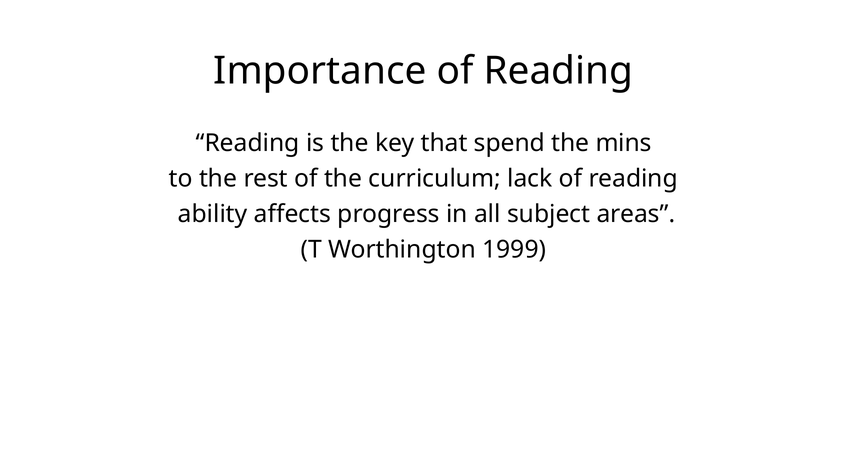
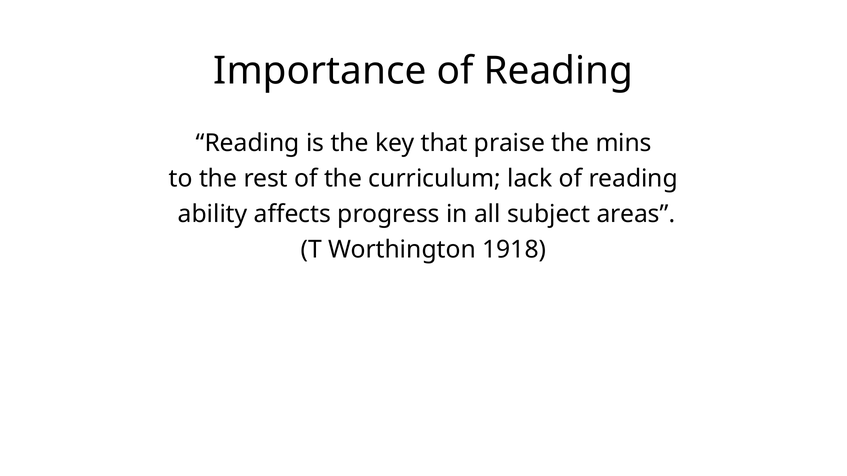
spend: spend -> praise
1999: 1999 -> 1918
